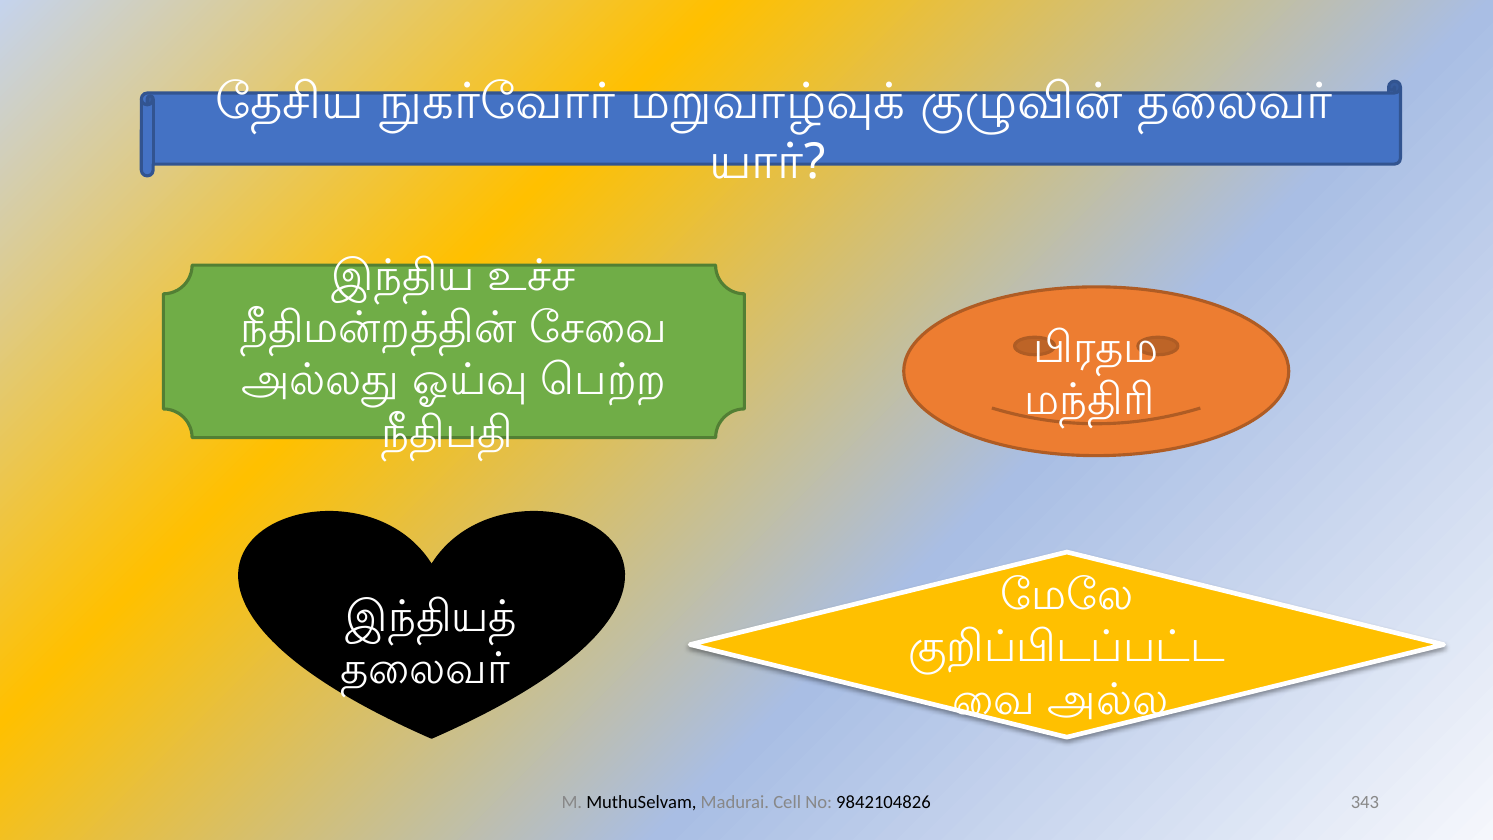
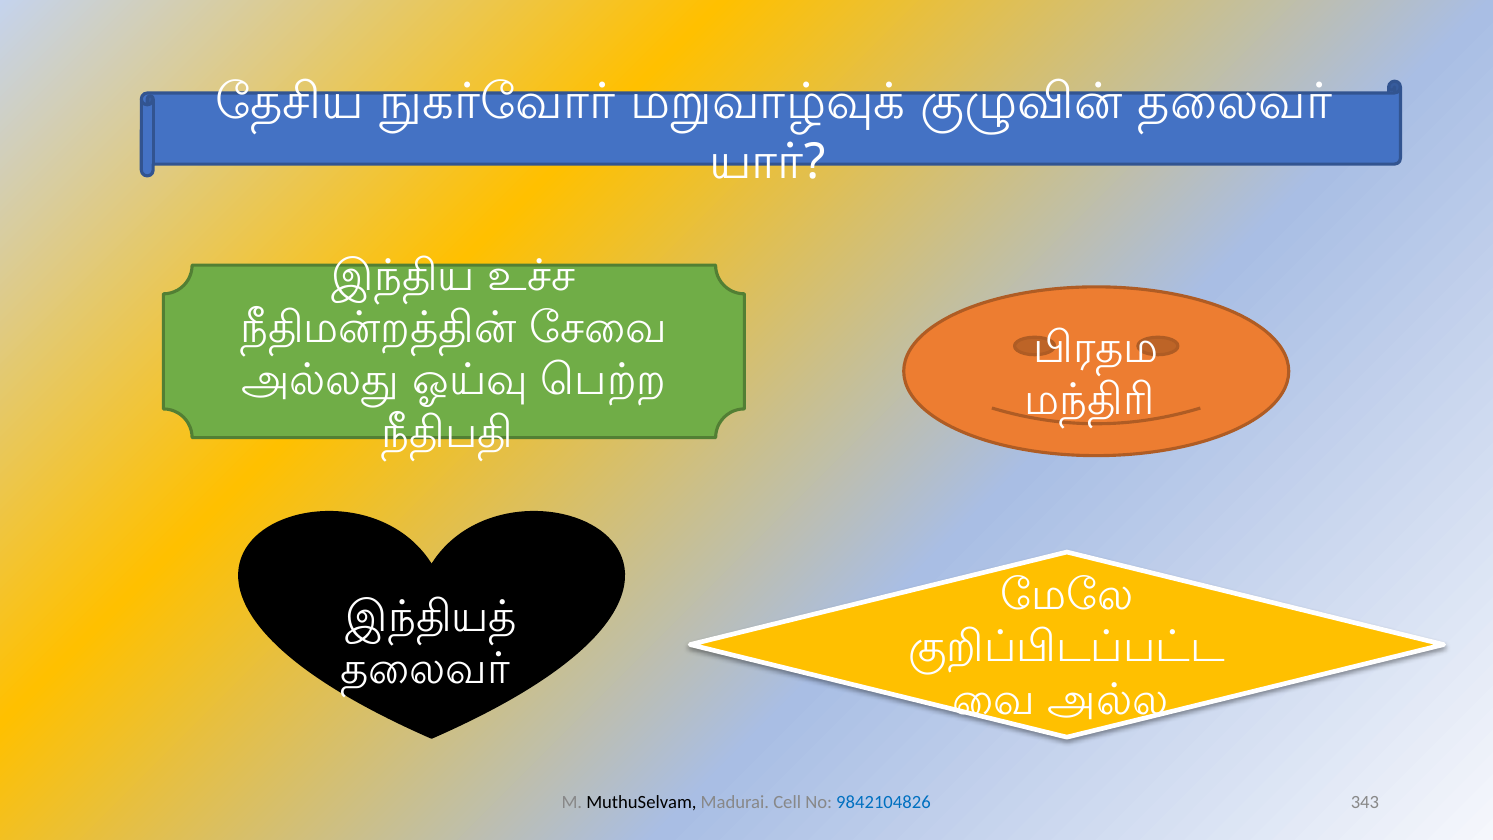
9842104826 colour: black -> blue
